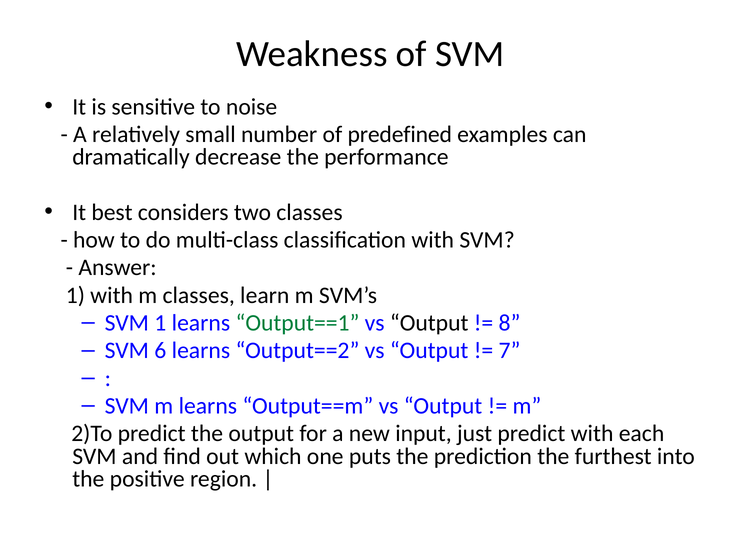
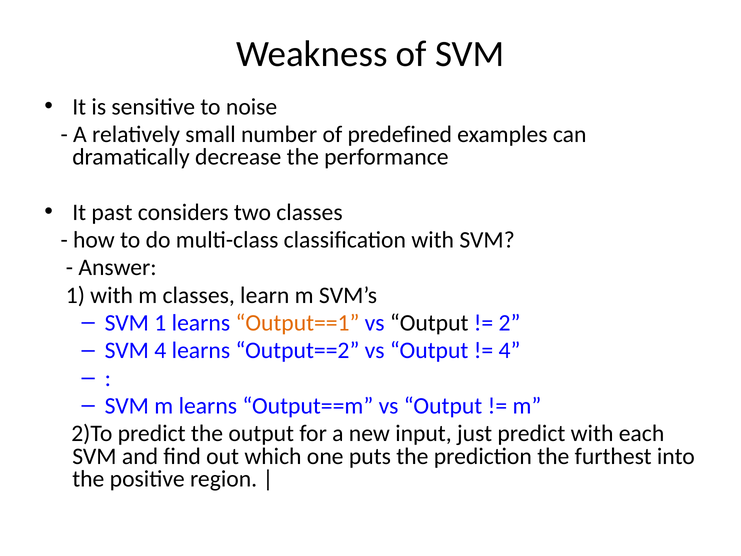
best: best -> past
Output==1 colour: green -> orange
8: 8 -> 2
SVM 6: 6 -> 4
7 at (510, 350): 7 -> 4
